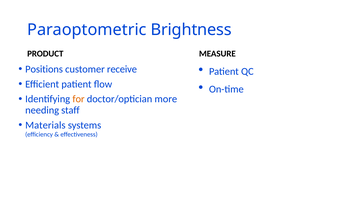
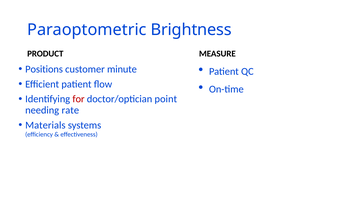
receive: receive -> minute
for colour: orange -> red
more: more -> point
staff: staff -> rate
